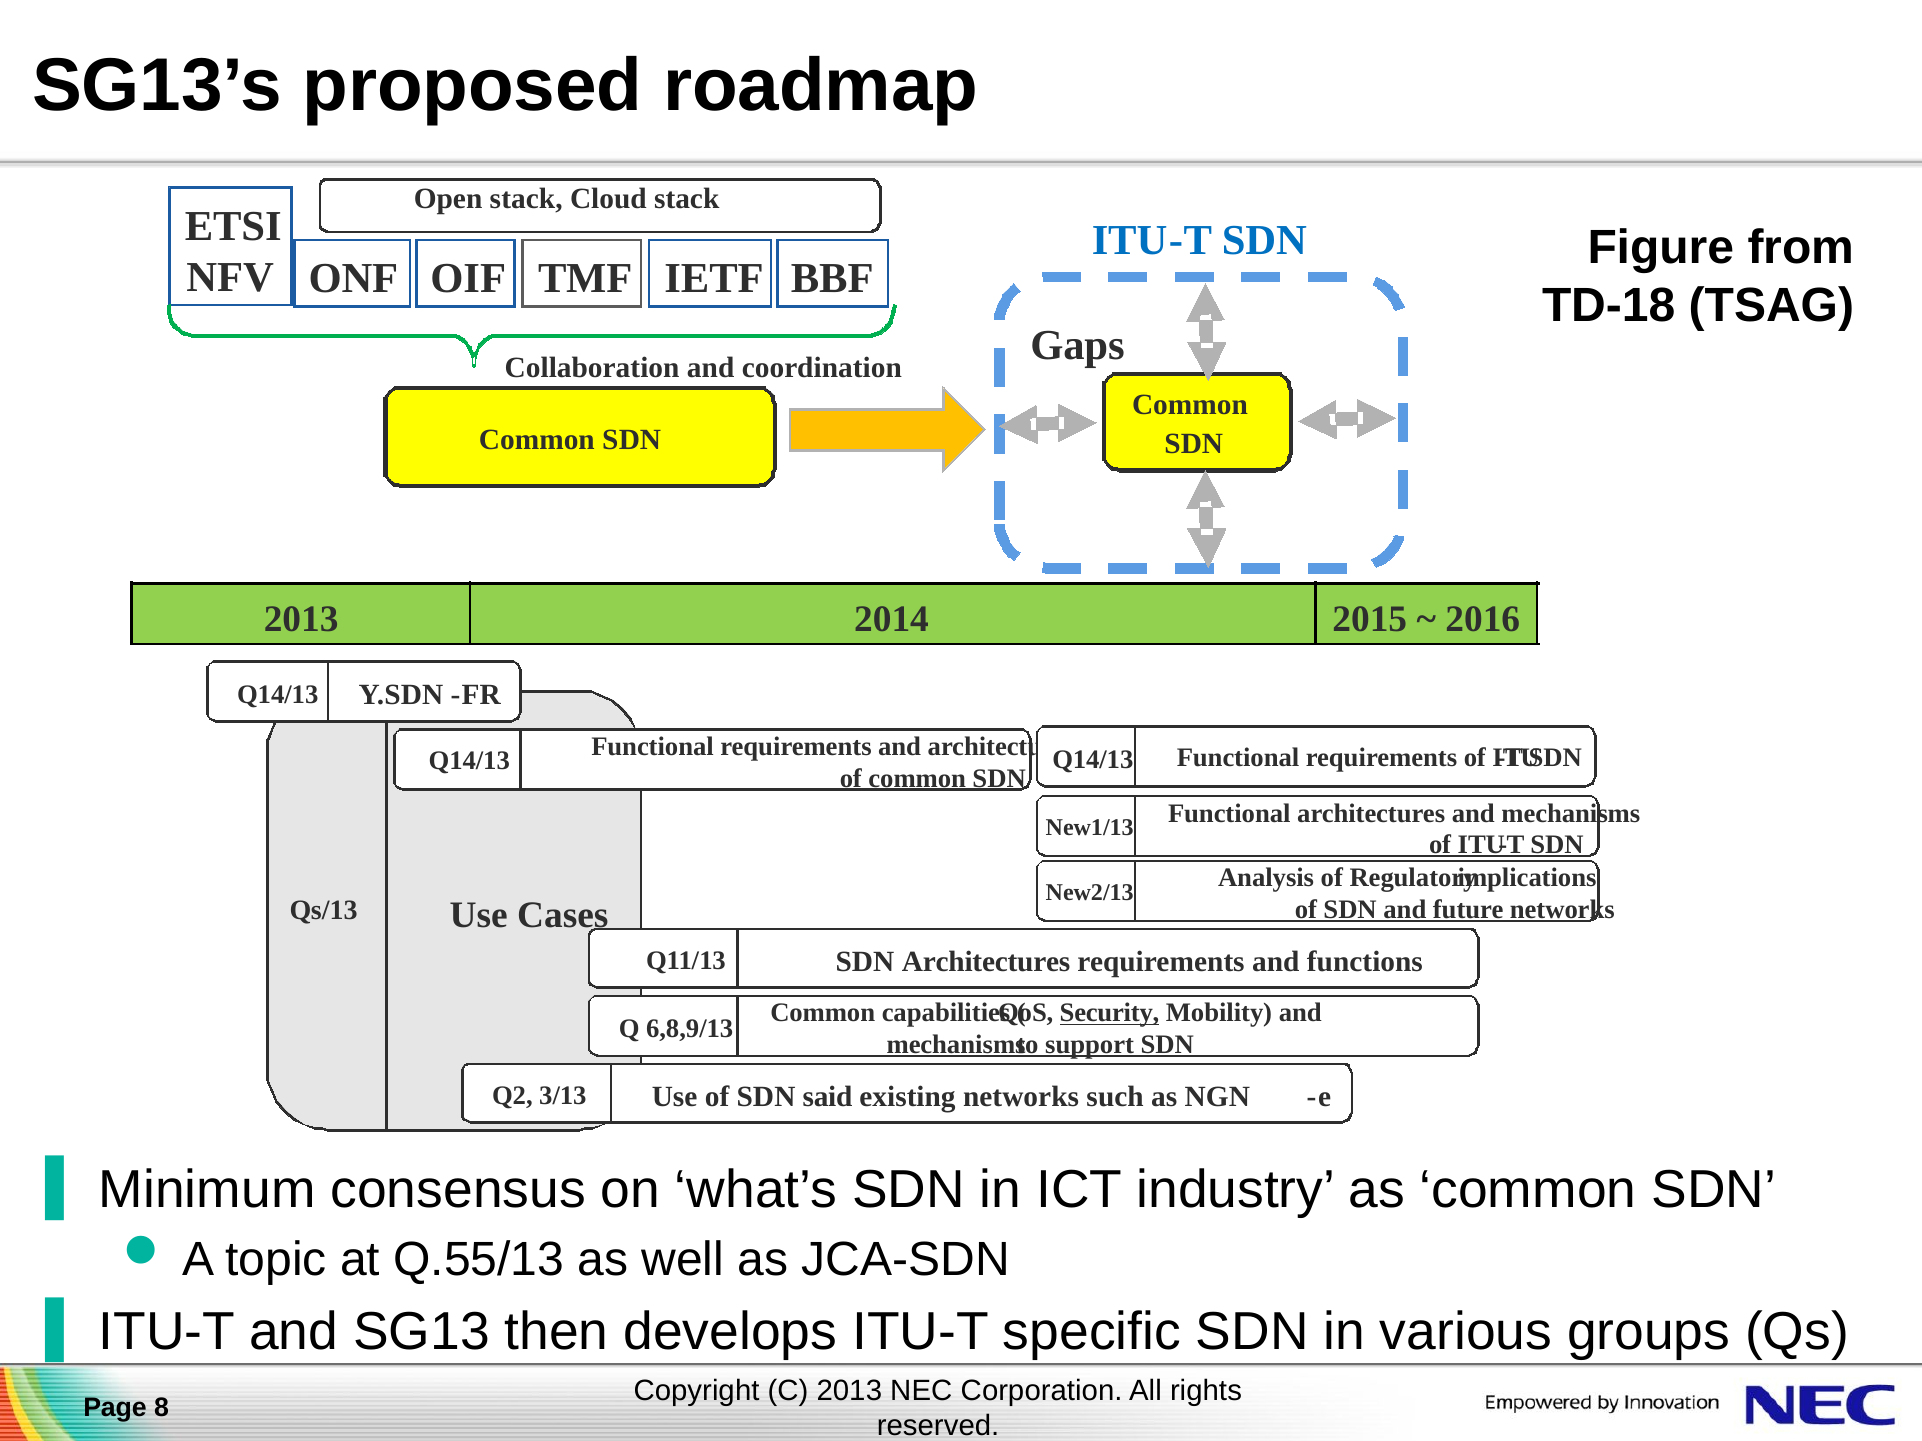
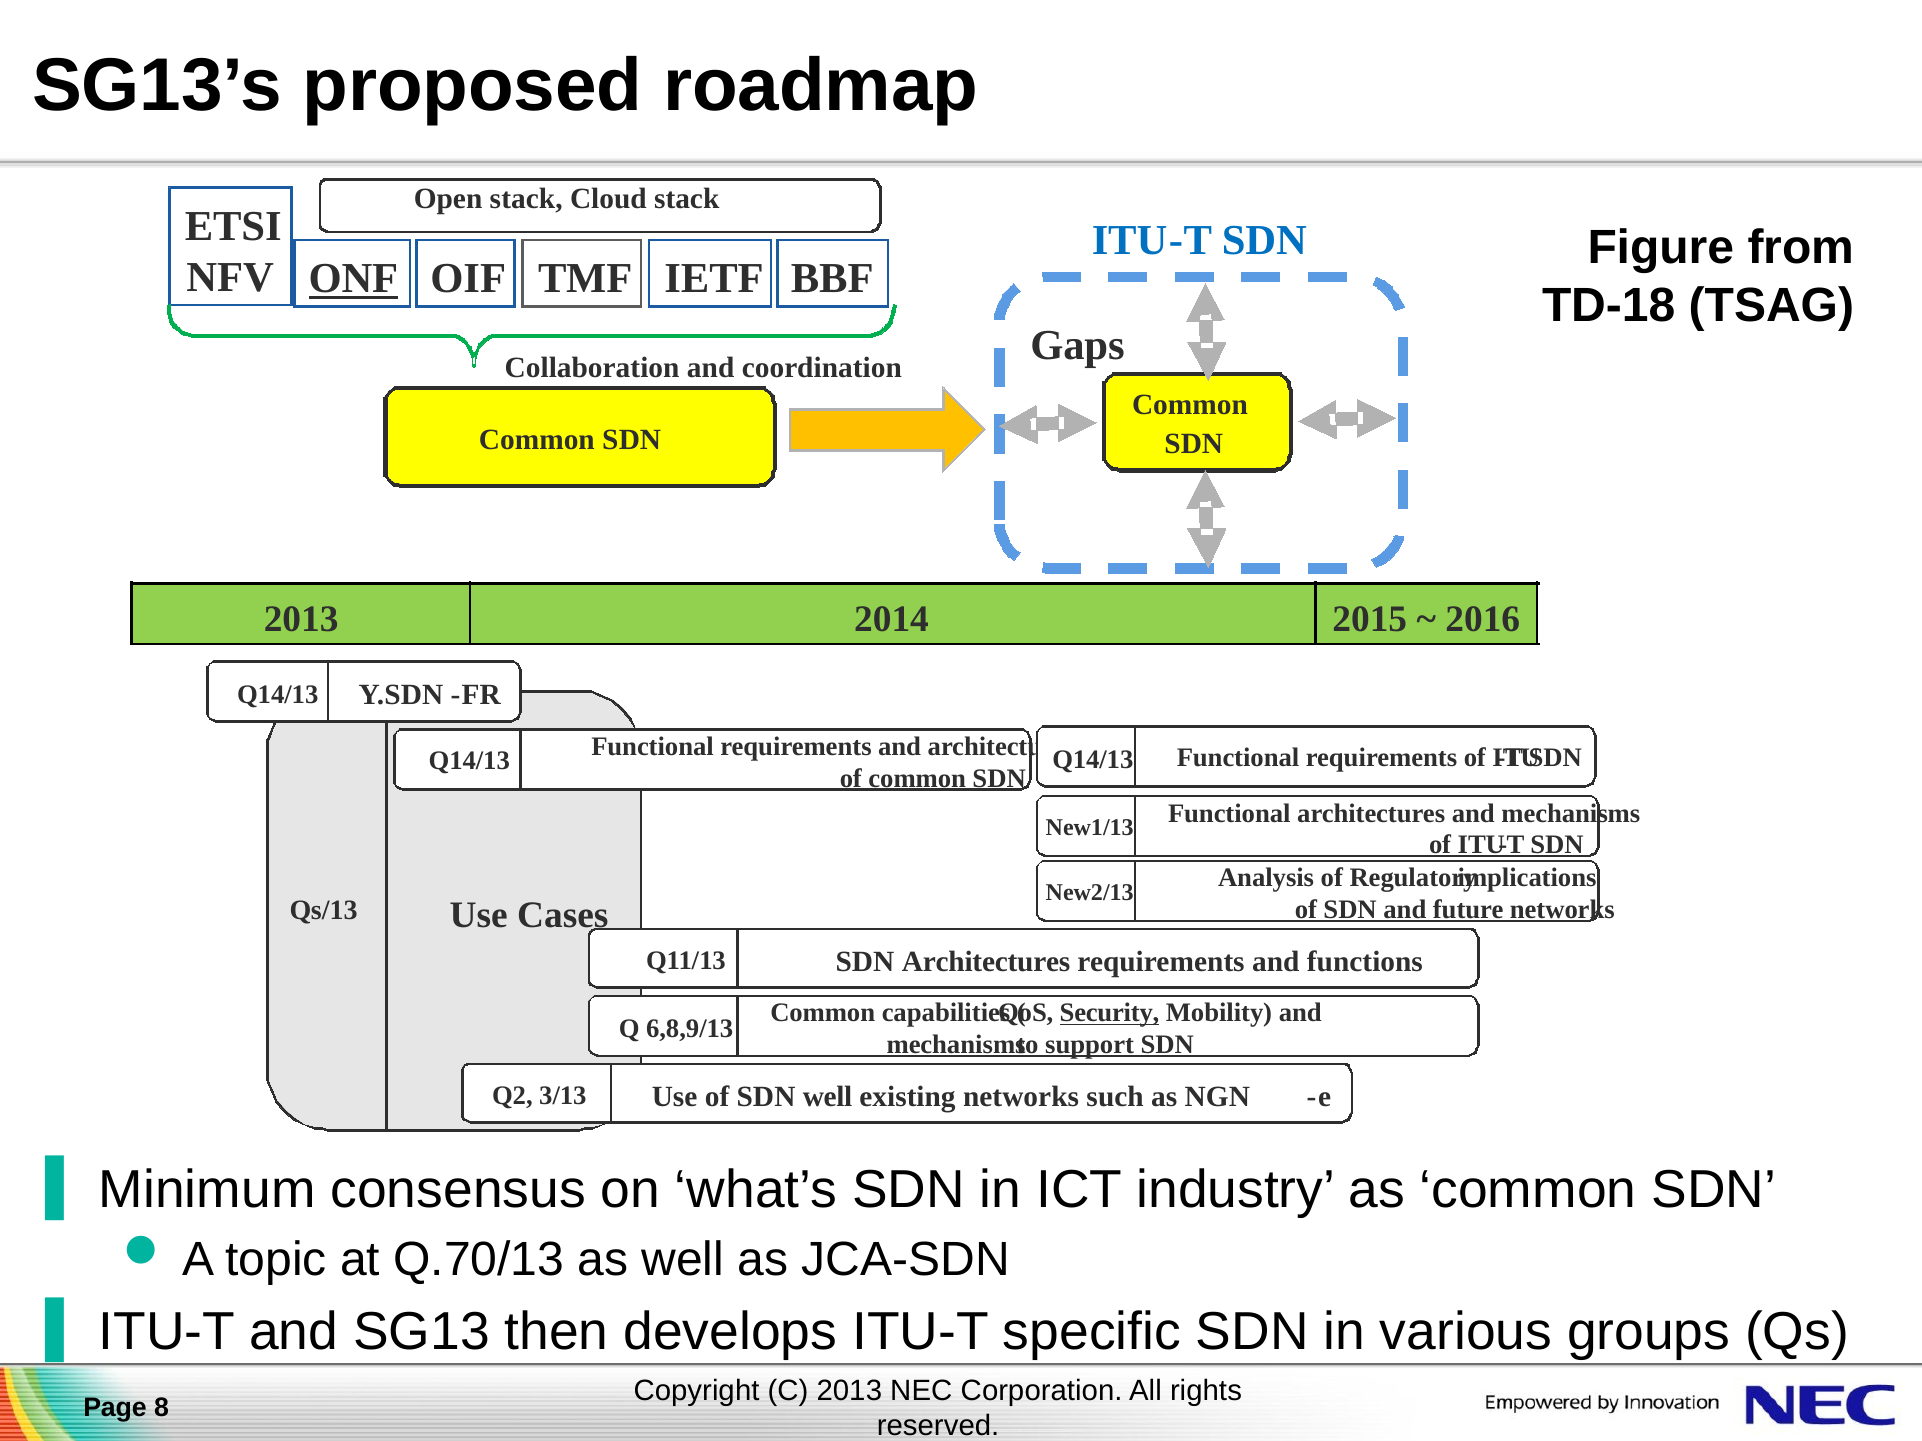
ONF underline: none -> present
SDN said: said -> well
Q.55/13: Q.55/13 -> Q.70/13
